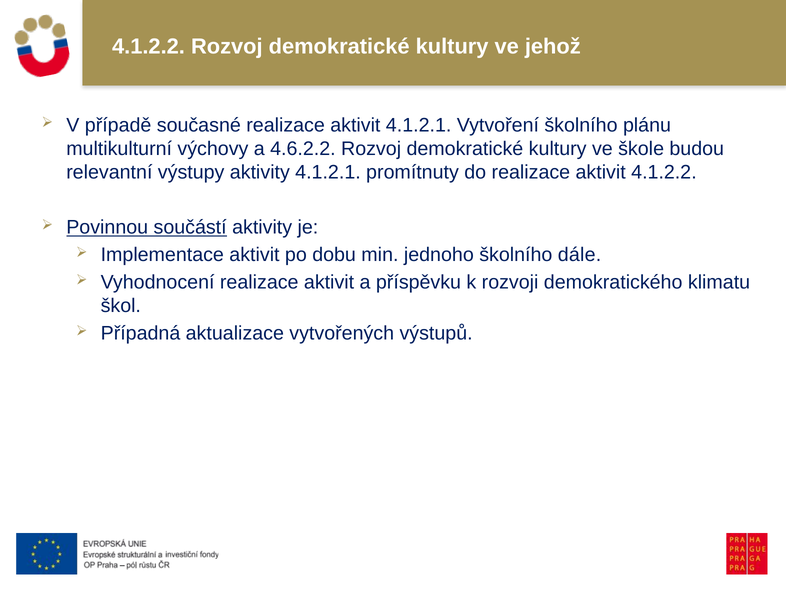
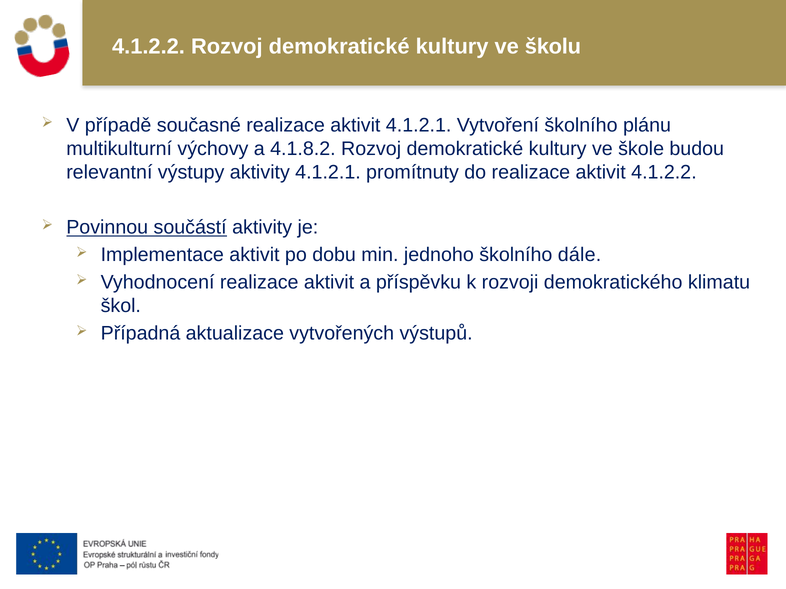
jehož: jehož -> školu
4.6.2.2: 4.6.2.2 -> 4.1.8.2
